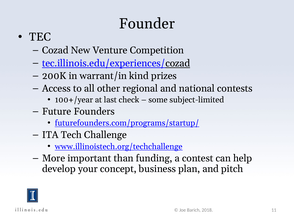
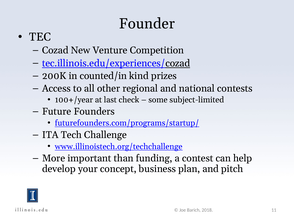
warrant/in: warrant/in -> counted/in
